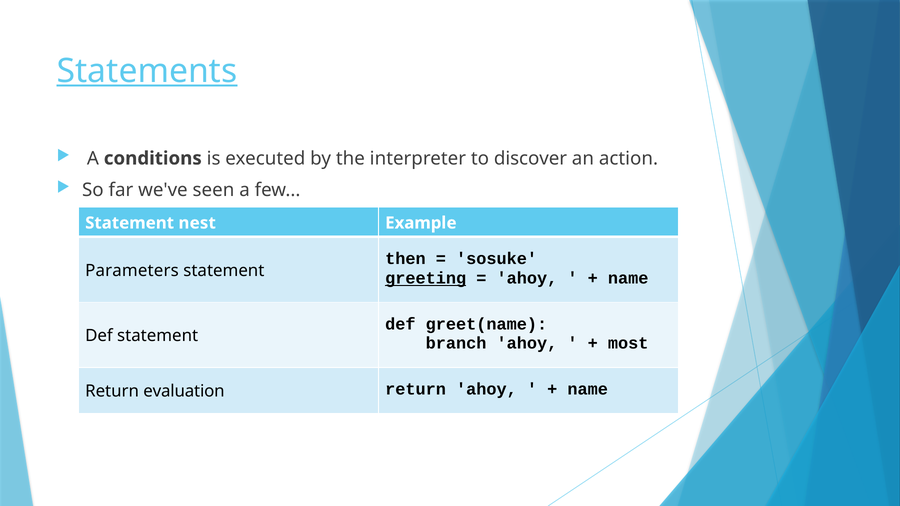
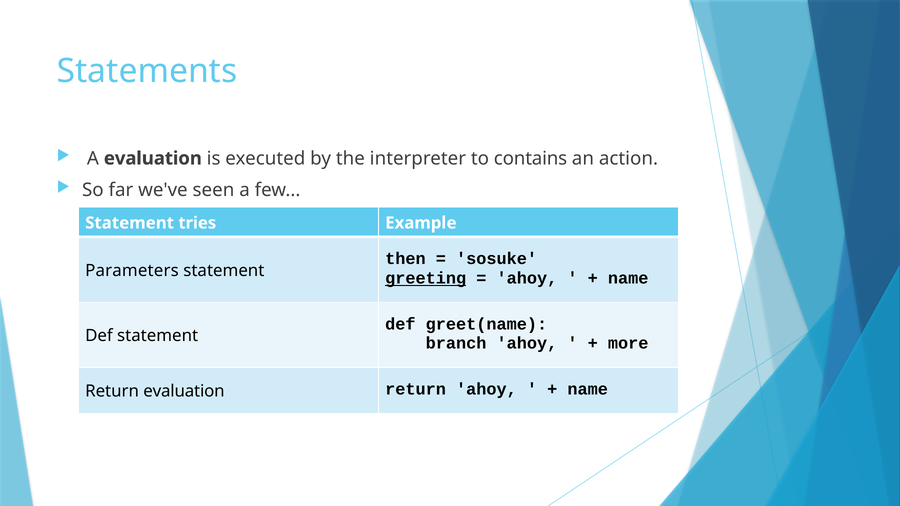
Statements underline: present -> none
A conditions: conditions -> evaluation
discover: discover -> contains
nest: nest -> tries
most: most -> more
